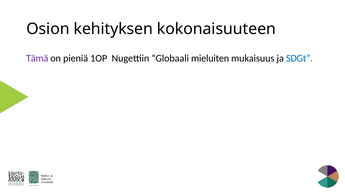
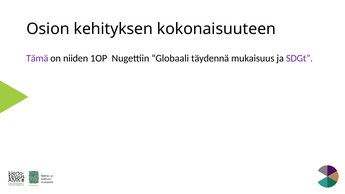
pieniä: pieniä -> niiden
mieluiten: mieluiten -> täydennä
SDGt colour: blue -> purple
